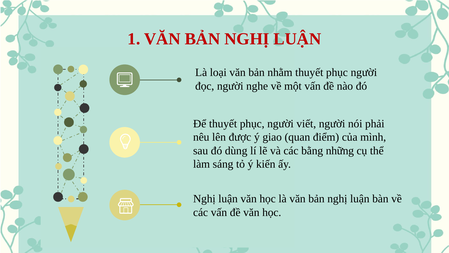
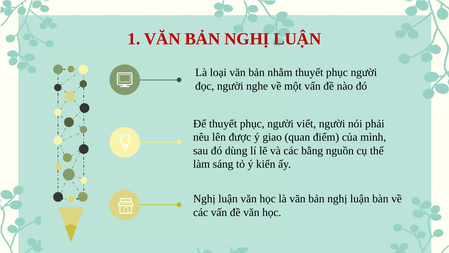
những: những -> nguồn
